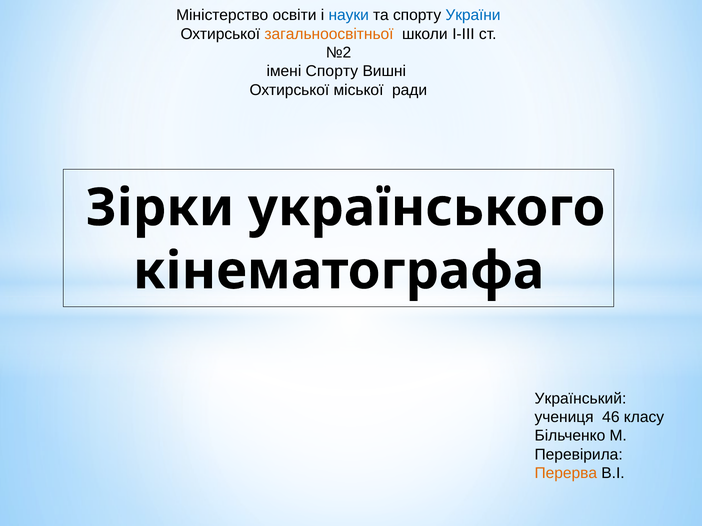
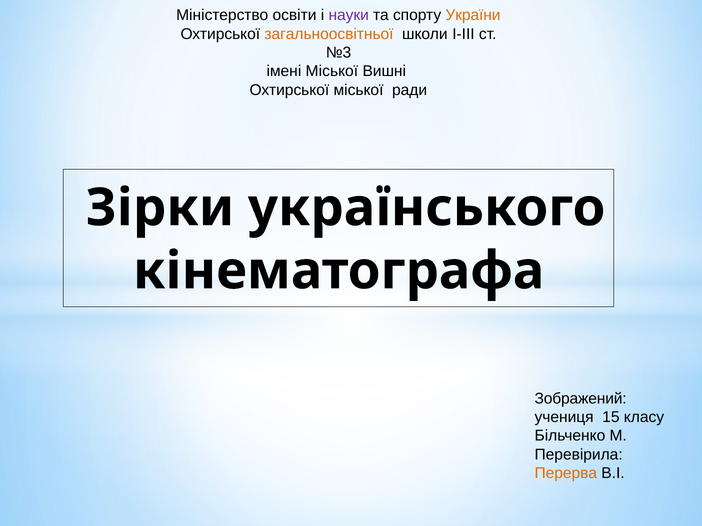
науки colour: blue -> purple
України colour: blue -> orange
№2: №2 -> №3
імені Спорту: Спорту -> Міської
Український: Український -> Зображений
46: 46 -> 15
